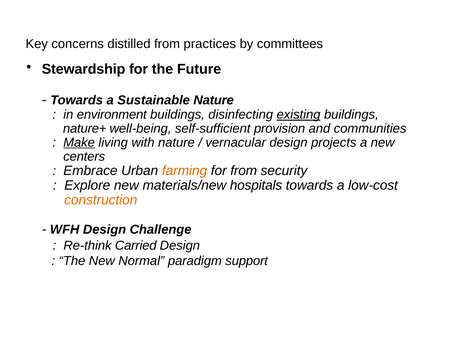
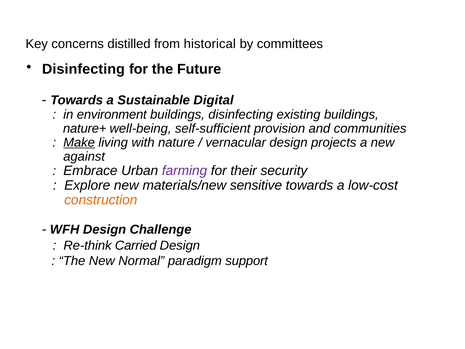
practices: practices -> historical
Stewardship at (84, 69): Stewardship -> Disinfecting
Sustainable Nature: Nature -> Digital
existing underline: present -> none
centers: centers -> against
farming colour: orange -> purple
for from: from -> their
hospitals: hospitals -> sensitive
